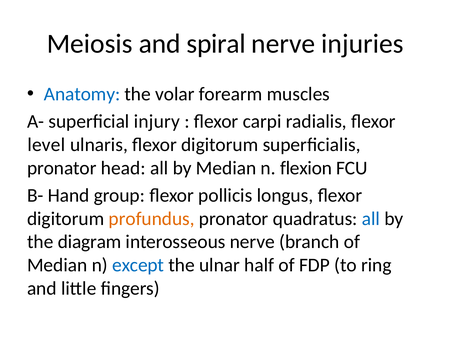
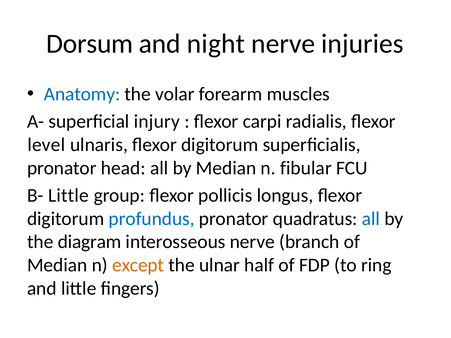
Meiosis: Meiosis -> Dorsum
spiral: spiral -> night
flexion: flexion -> fibular
B- Hand: Hand -> Little
profundus colour: orange -> blue
except colour: blue -> orange
